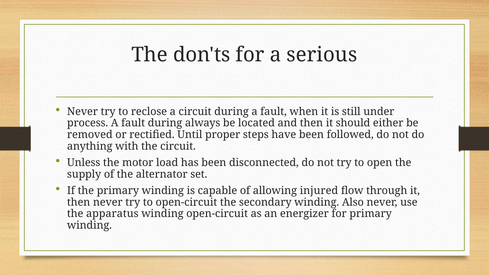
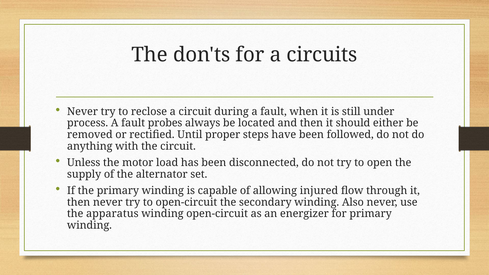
serious: serious -> circuits
fault during: during -> probes
